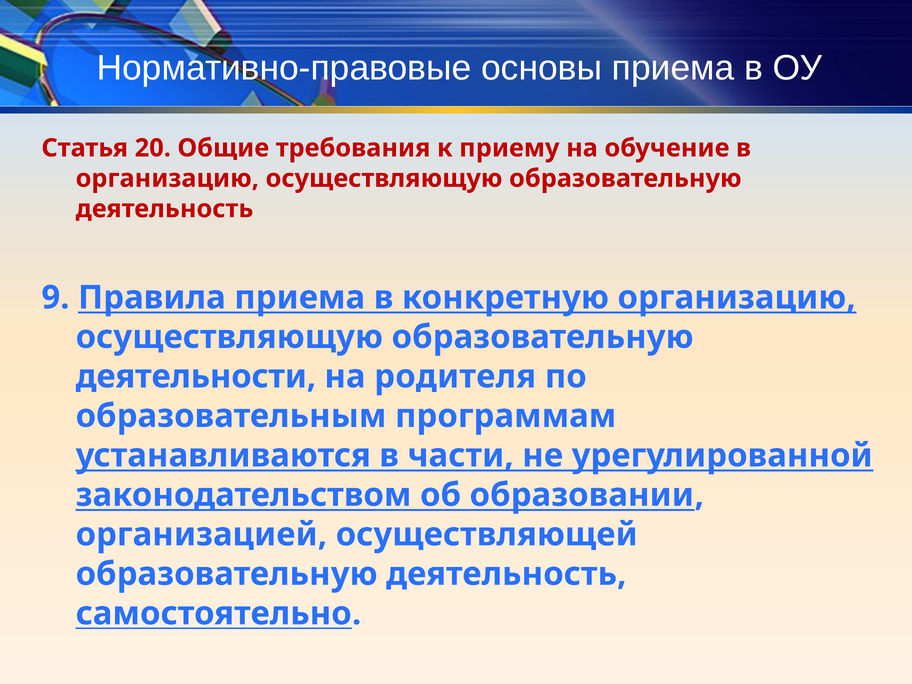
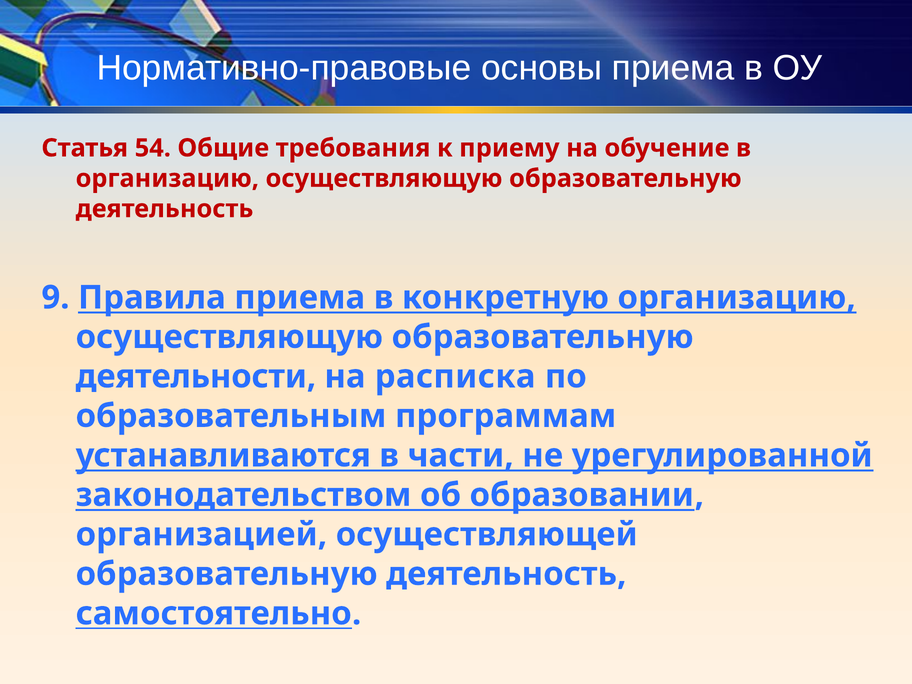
20: 20 -> 54
родителя: родителя -> расписка
